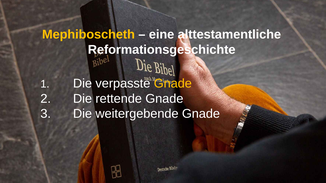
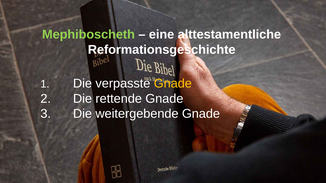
Mephiboscheth colour: yellow -> light green
